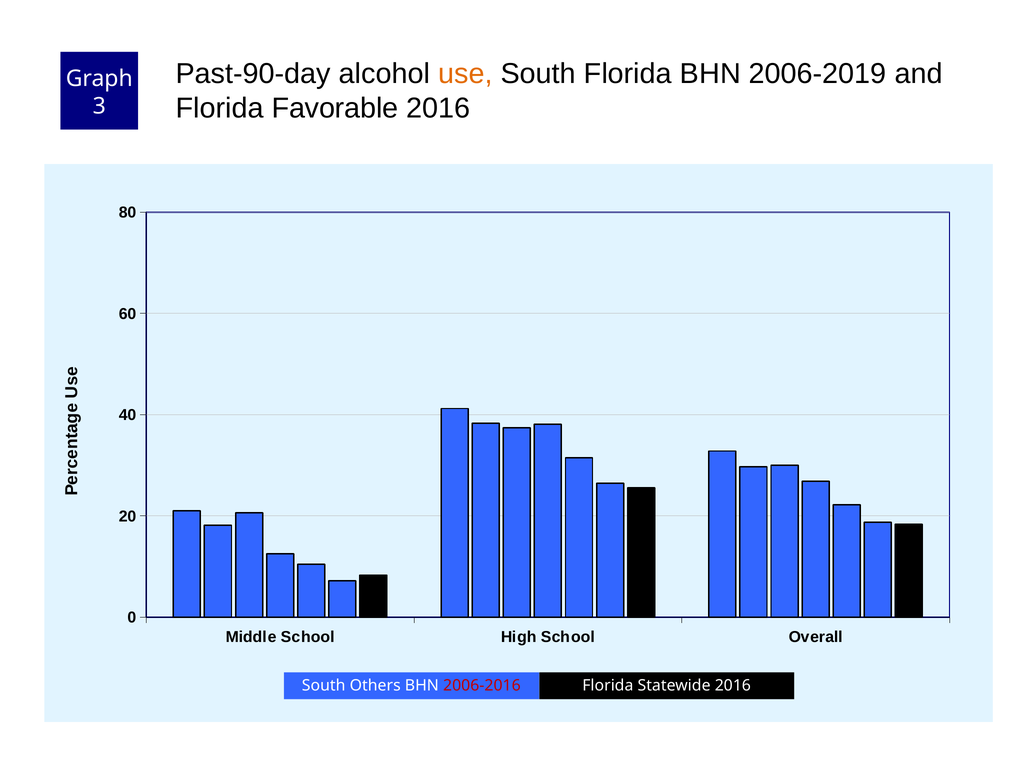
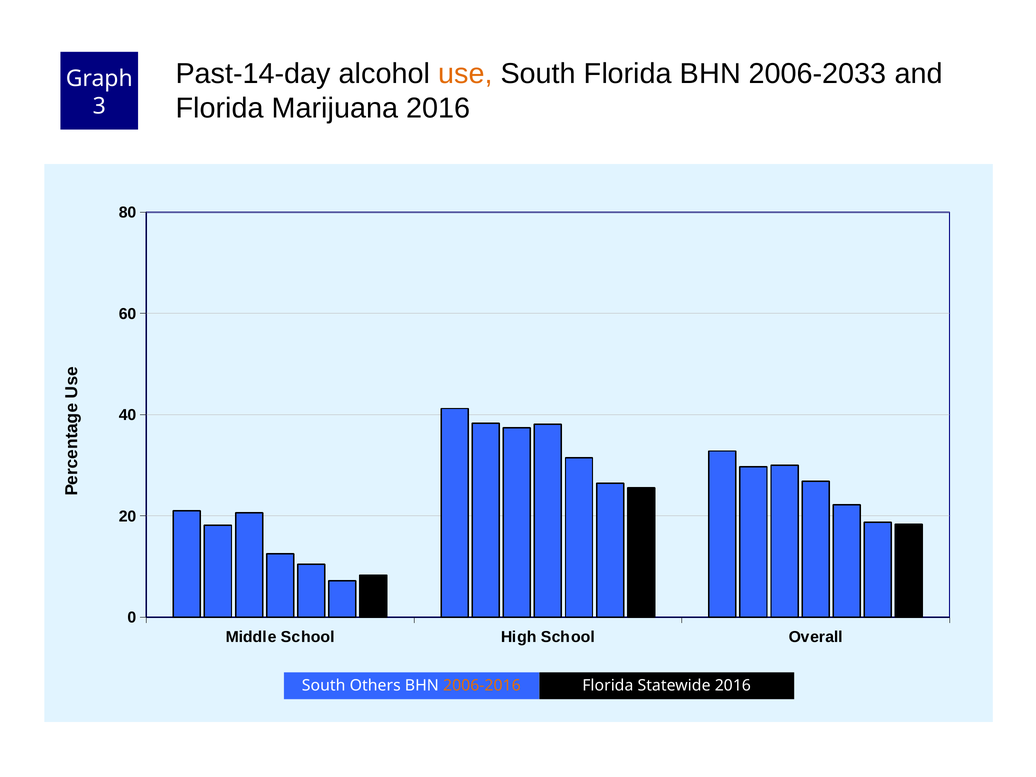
Past-90-day: Past-90-day -> Past-14-day
2006-2019: 2006-2019 -> 2006-2033
Favorable: Favorable -> Marijuana
2006-2016 colour: red -> orange
